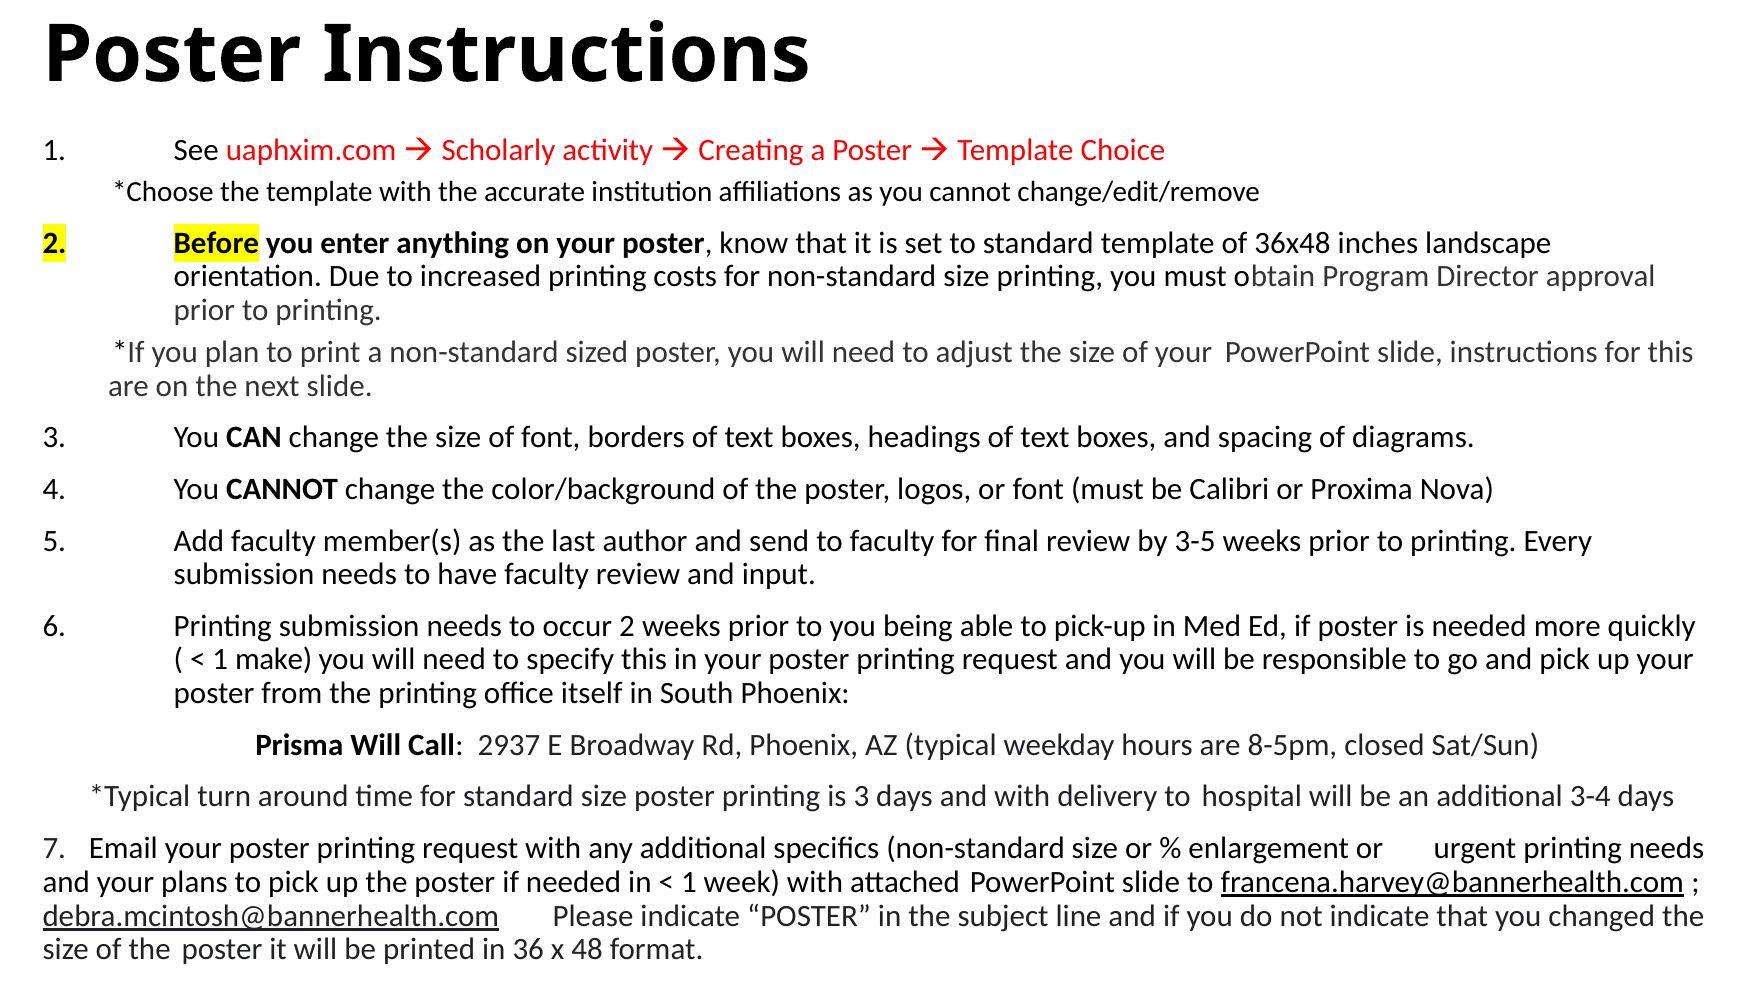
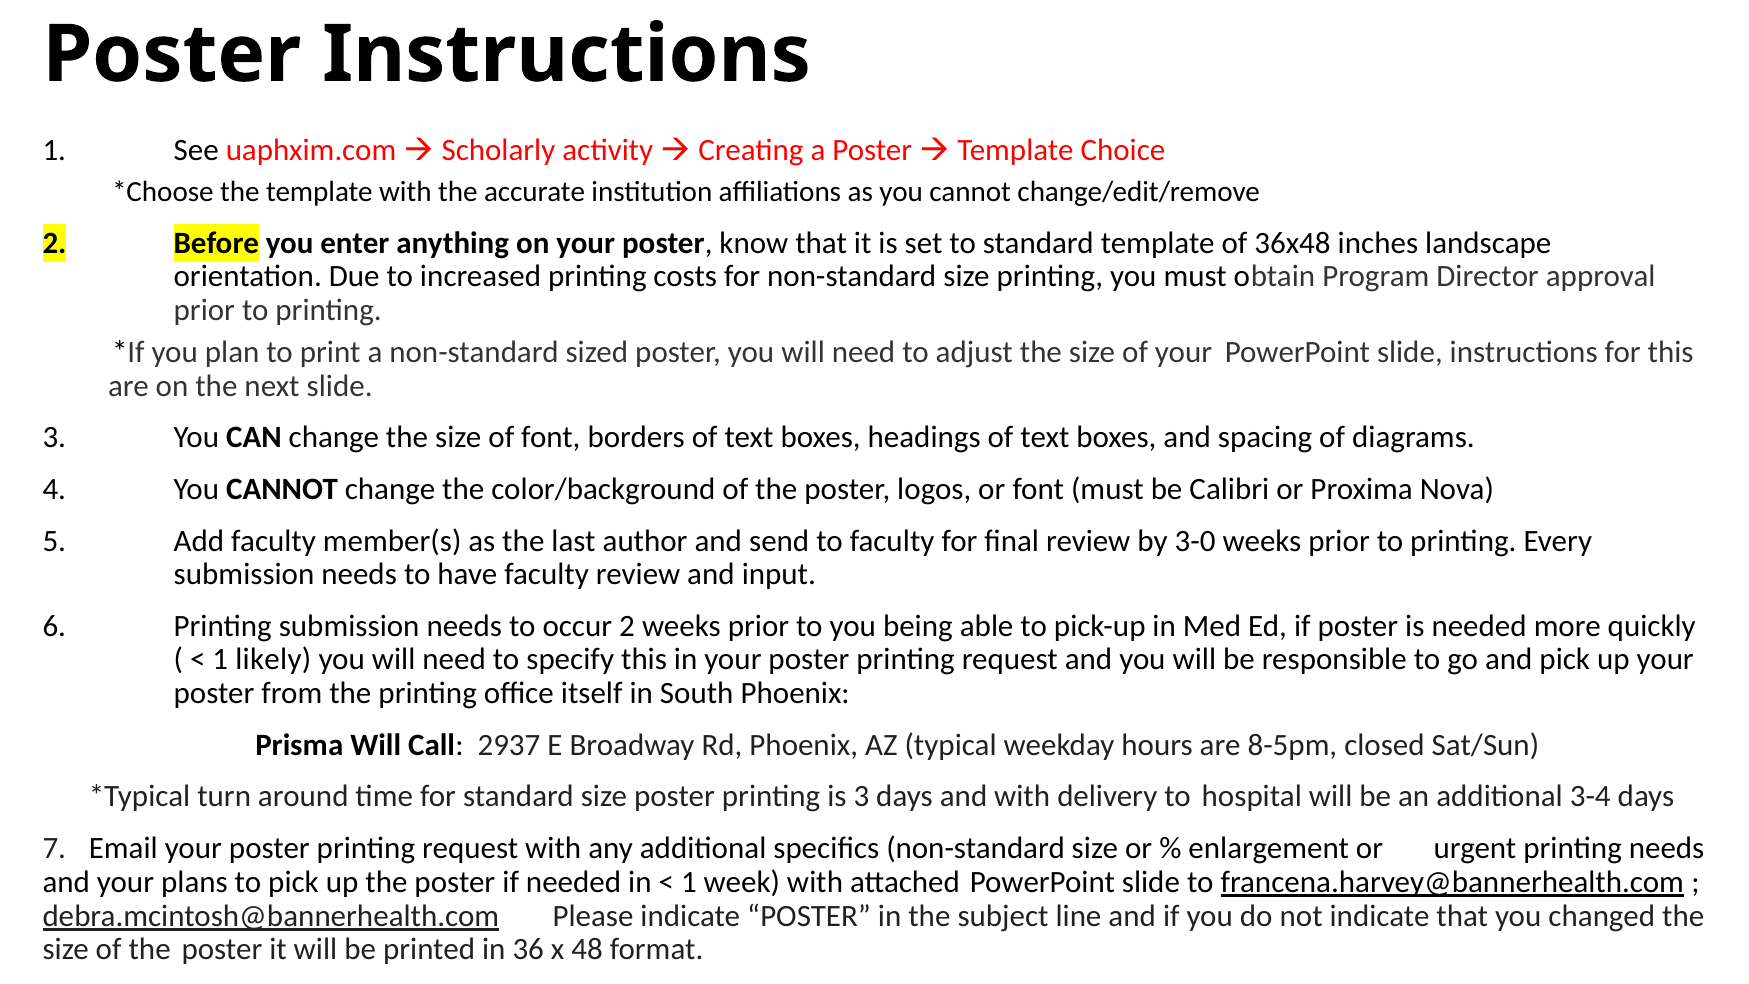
3-5: 3-5 -> 3-0
make: make -> likely
